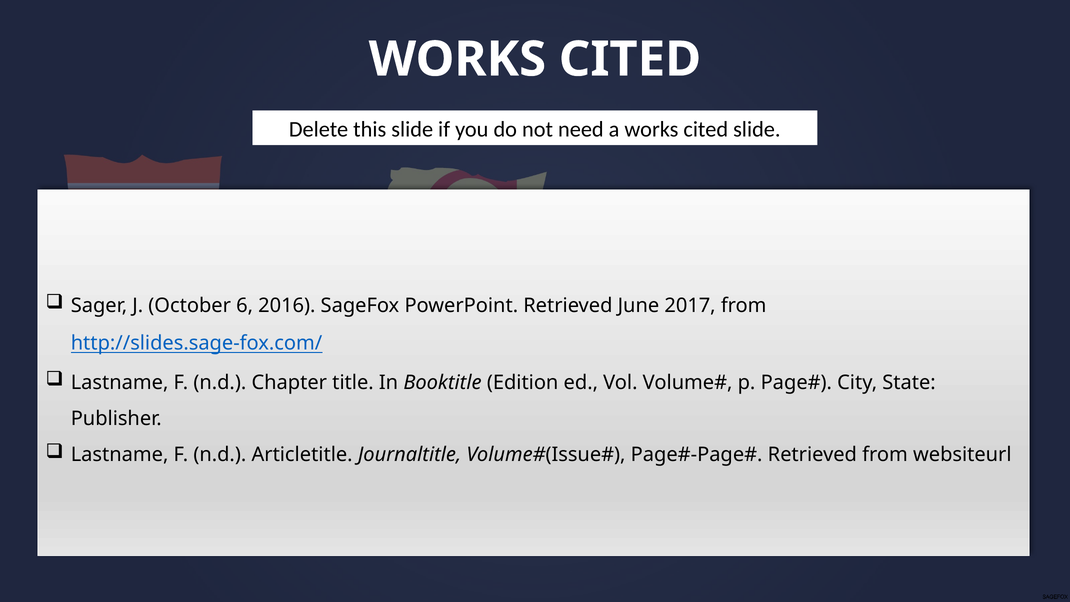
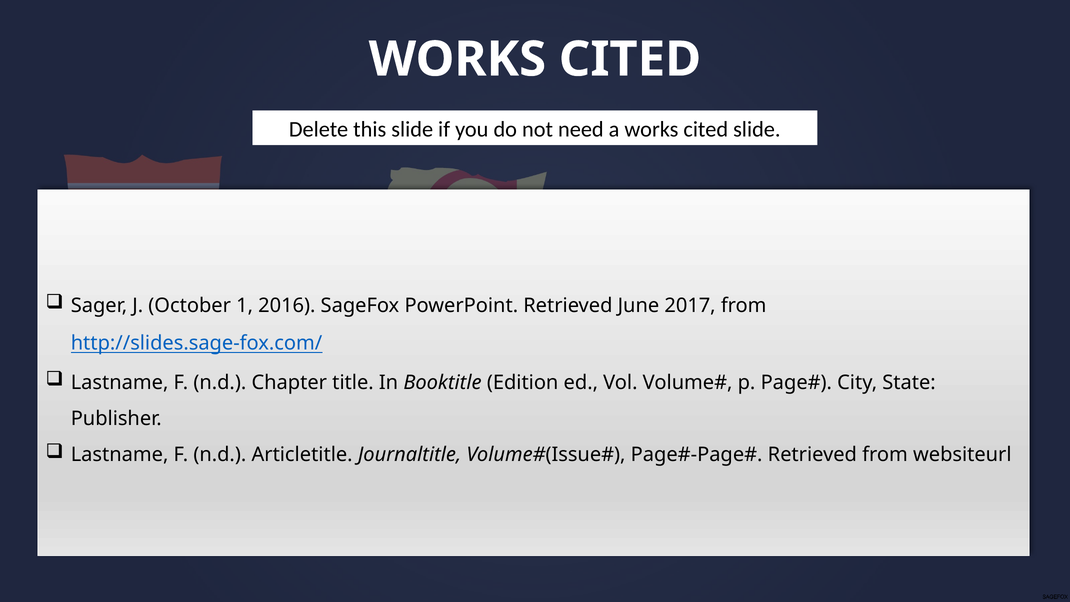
6: 6 -> 1
